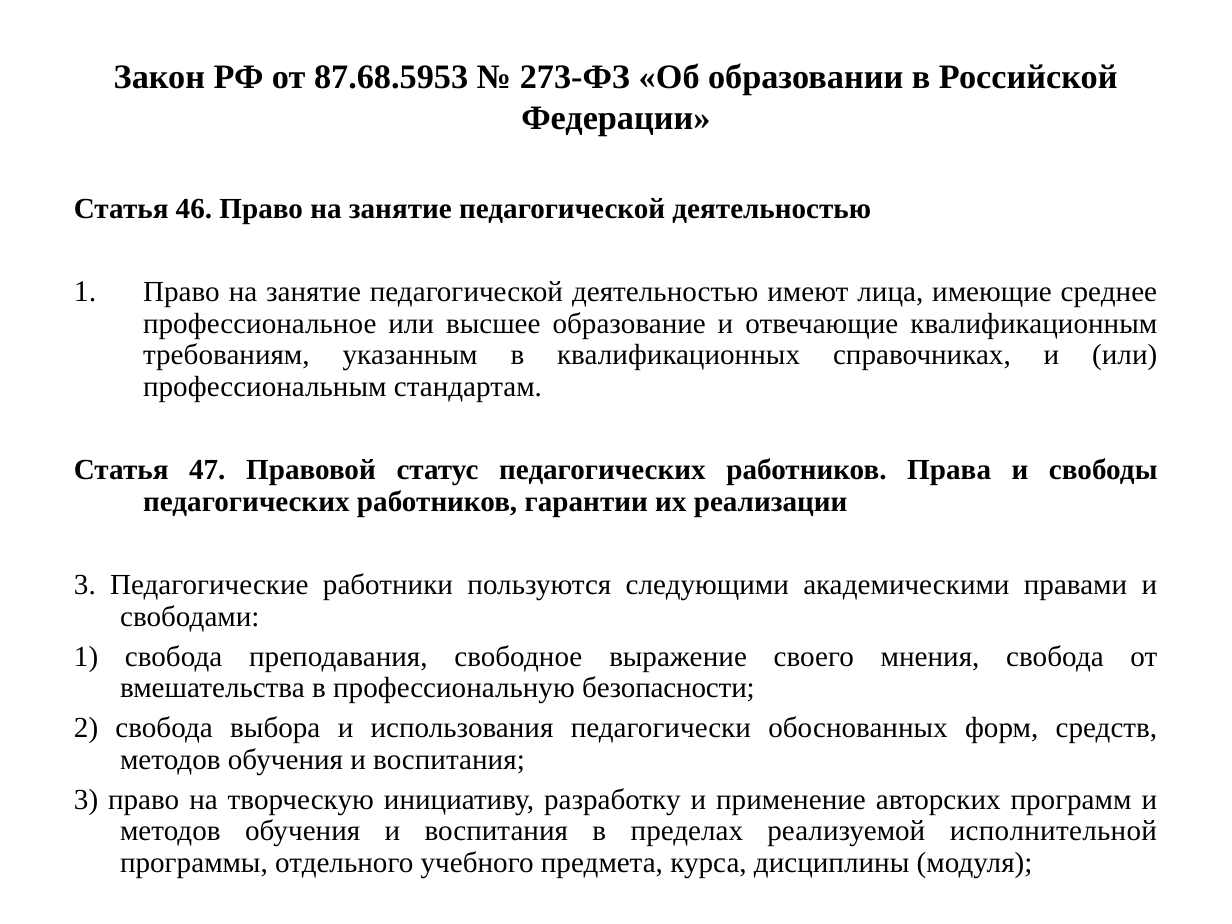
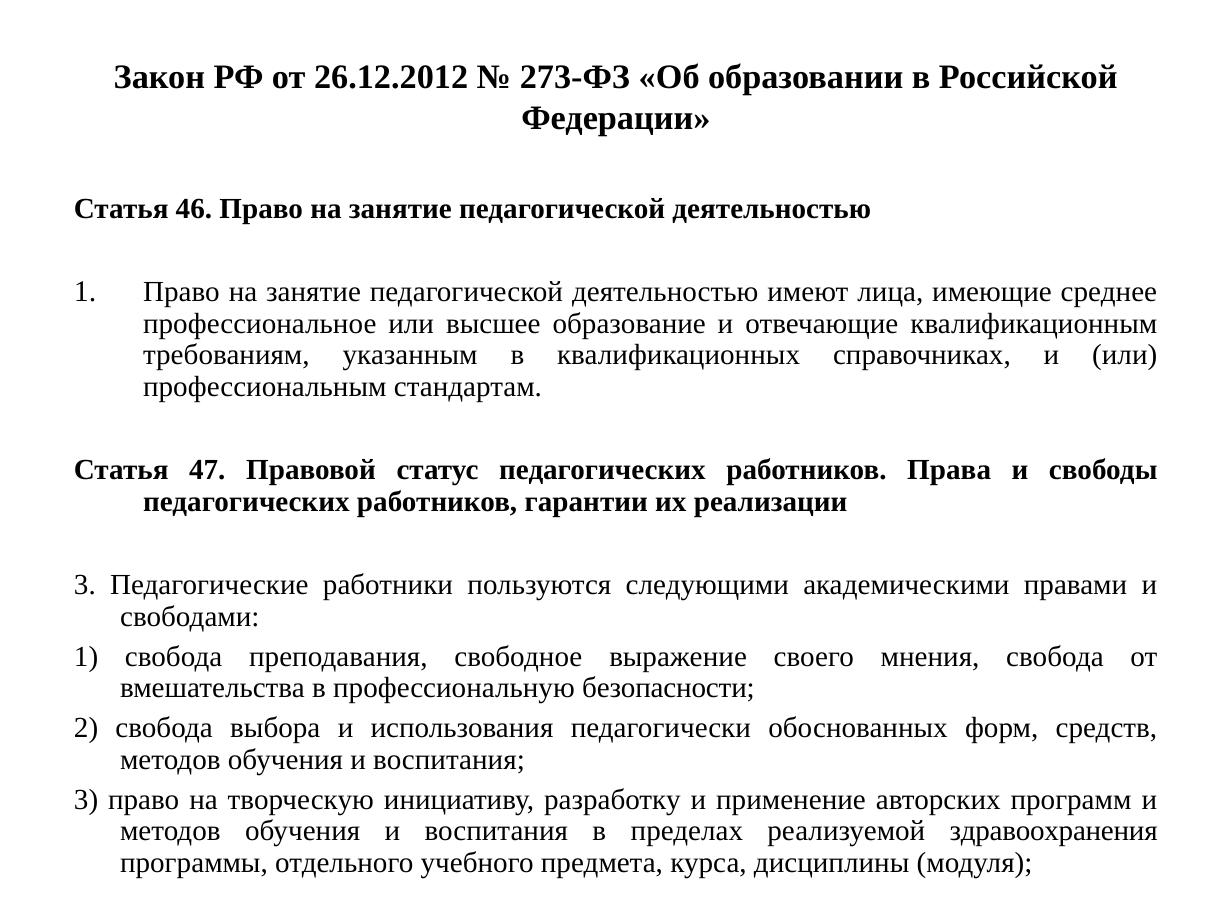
87.68.5953: 87.68.5953 -> 26.12.2012
исполнительной: исполнительной -> здравоохранения
